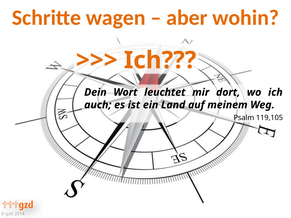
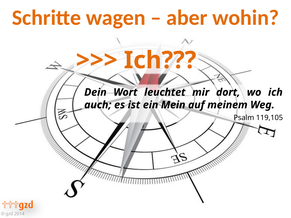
Land: Land -> Mein
